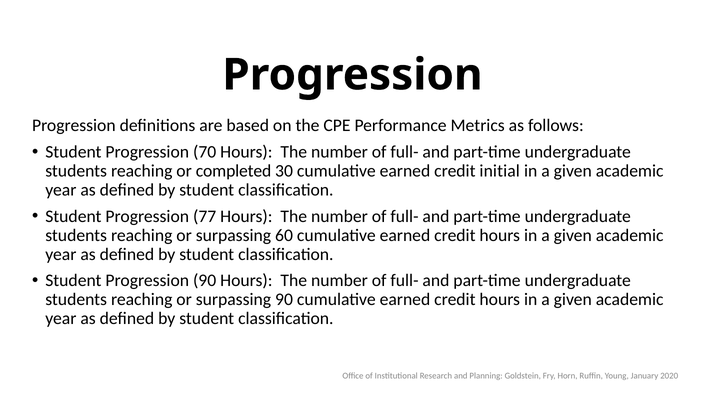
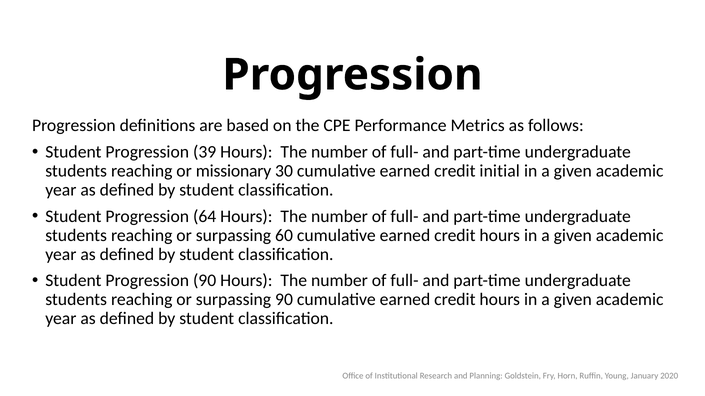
70: 70 -> 39
completed: completed -> missionary
77: 77 -> 64
